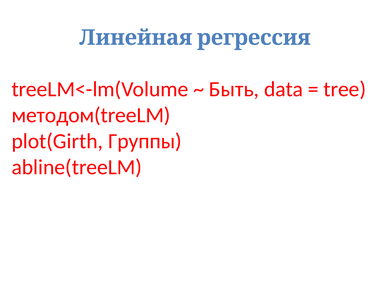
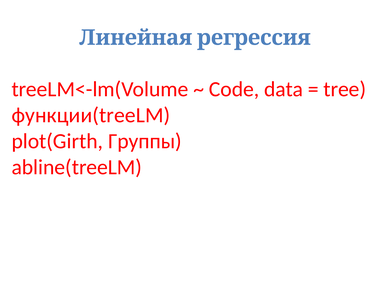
Быть: Быть -> Code
методом(treeLM: методом(treeLM -> функции(treeLM
